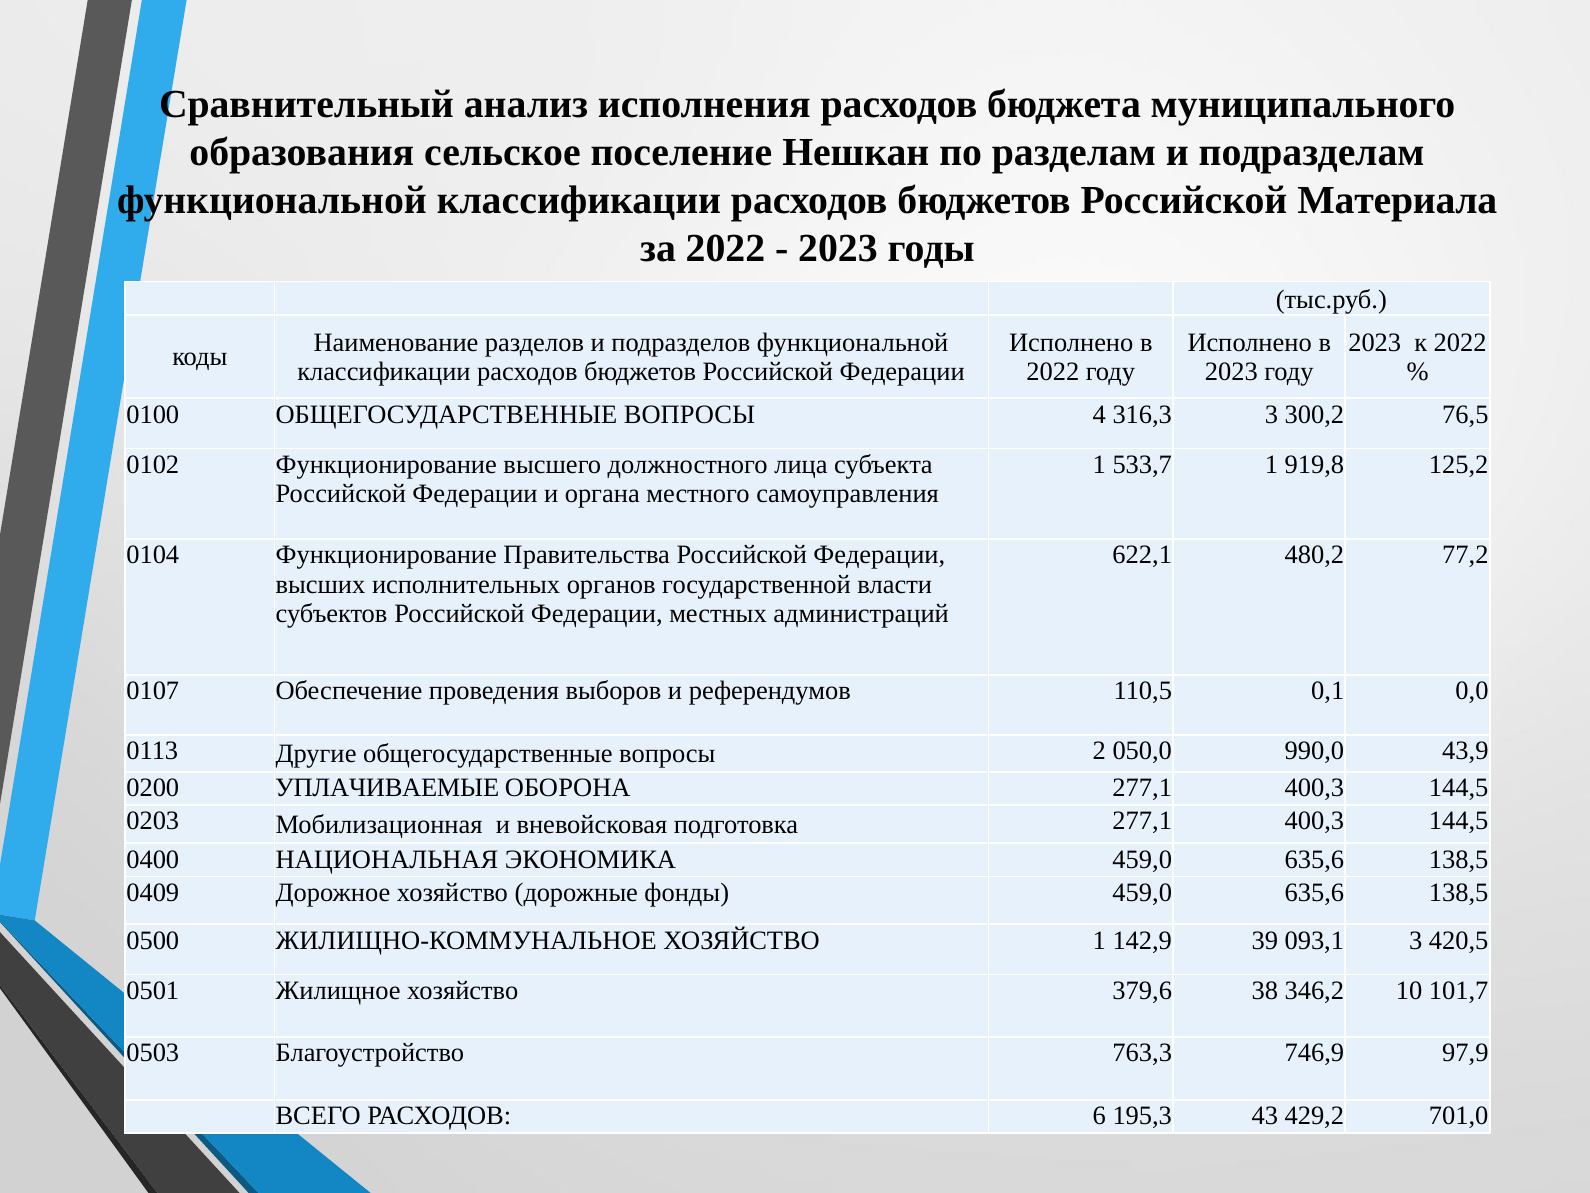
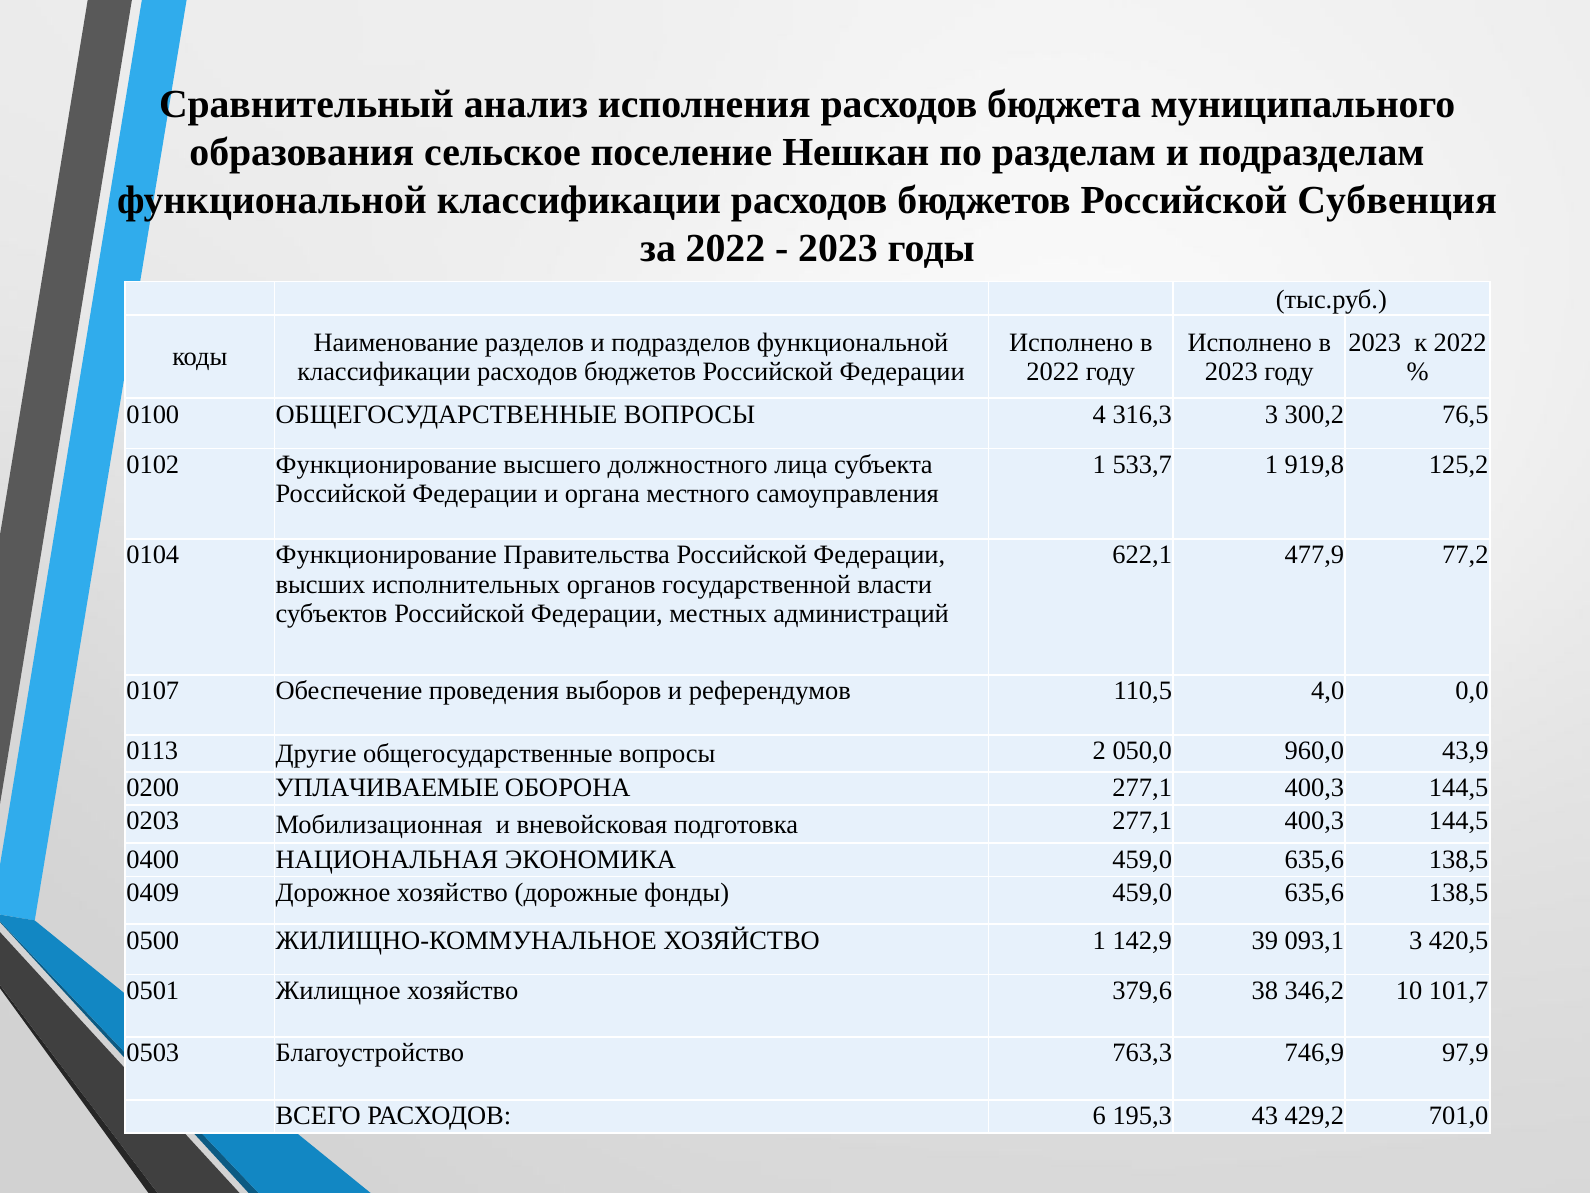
Материала: Материала -> Субвенция
480,2: 480,2 -> 477,9
0,1: 0,1 -> 4,0
990,0: 990,0 -> 960,0
